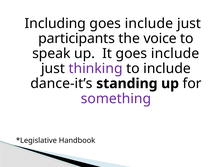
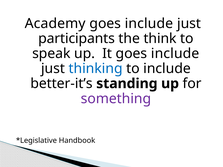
Including: Including -> Academy
voice: voice -> think
thinking colour: purple -> blue
dance-it’s: dance-it’s -> better-it’s
